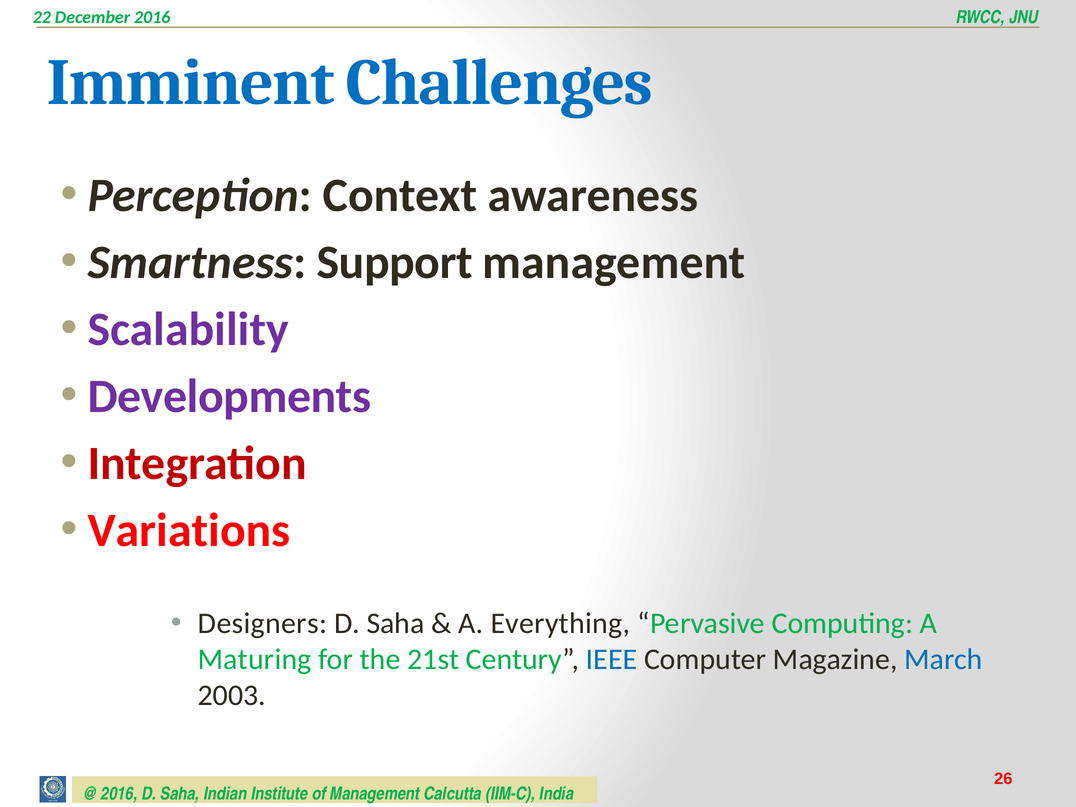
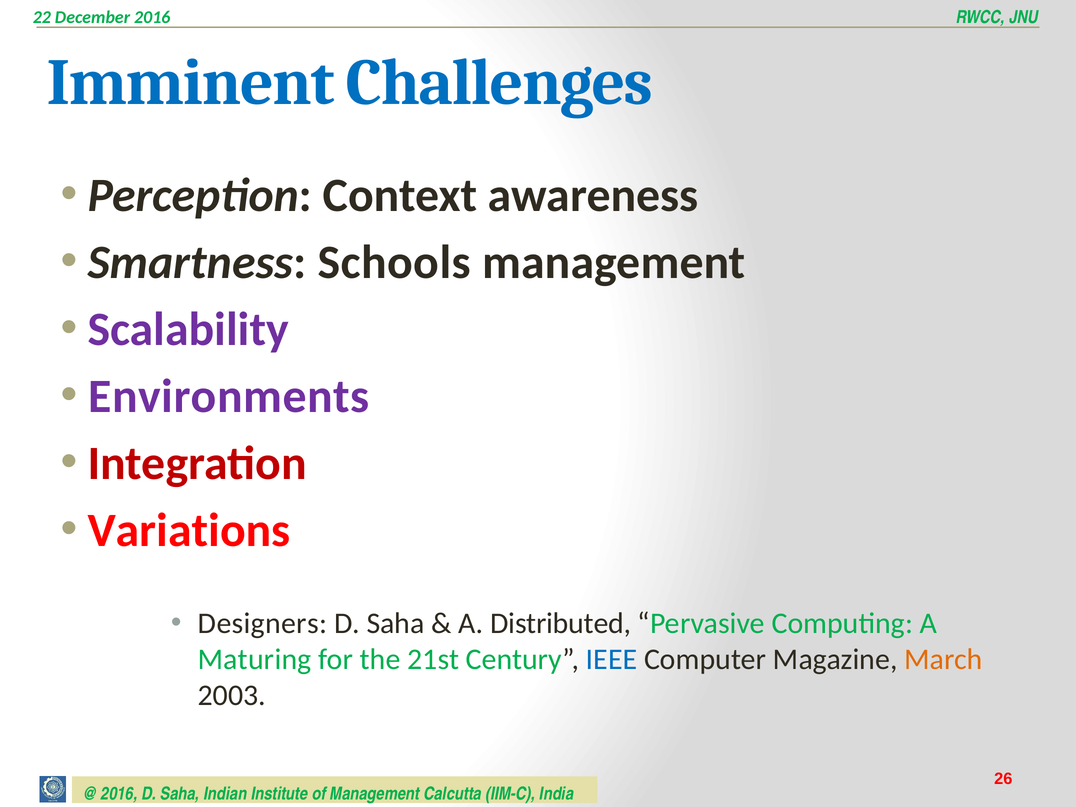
Support: Support -> Schools
Developments: Developments -> Environments
Everything: Everything -> Distributed
March colour: blue -> orange
